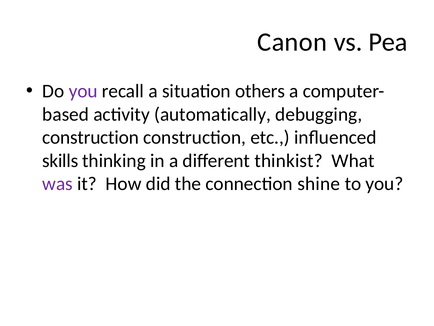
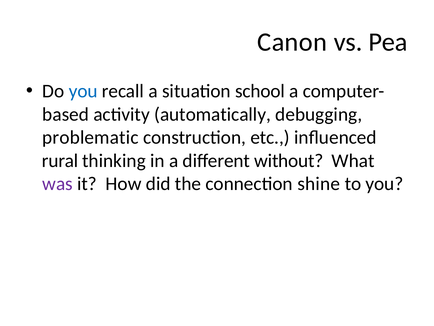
you at (83, 91) colour: purple -> blue
others: others -> school
construction at (91, 137): construction -> problematic
skills: skills -> rural
thinkist: thinkist -> without
